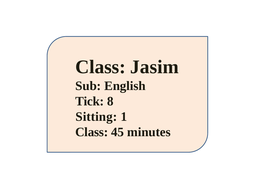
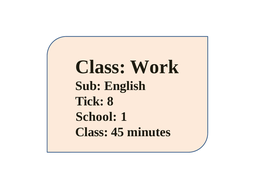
Jasim: Jasim -> Work
Sitting: Sitting -> School
